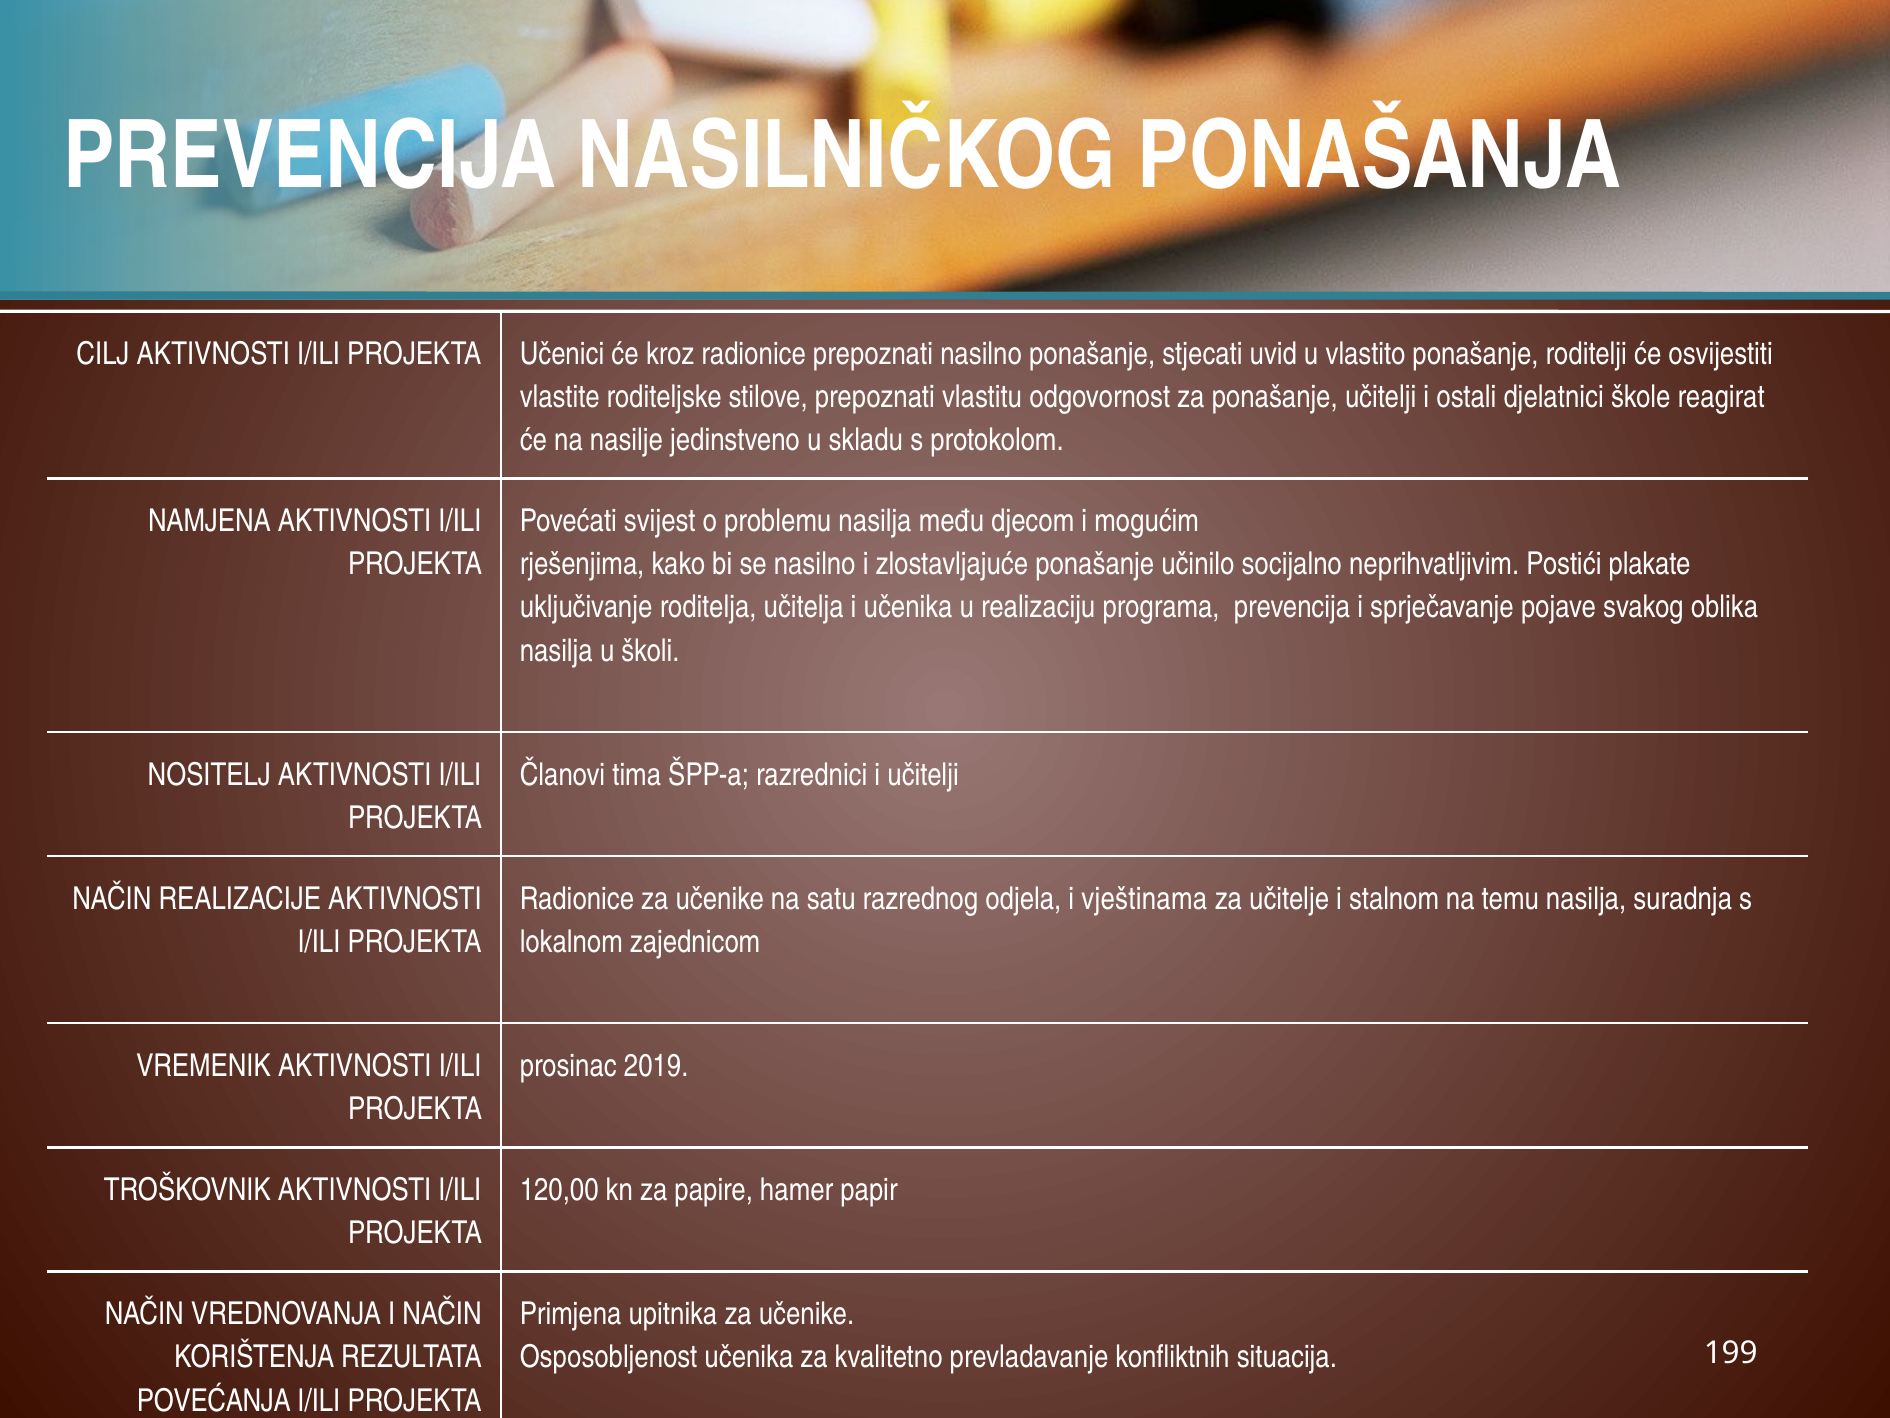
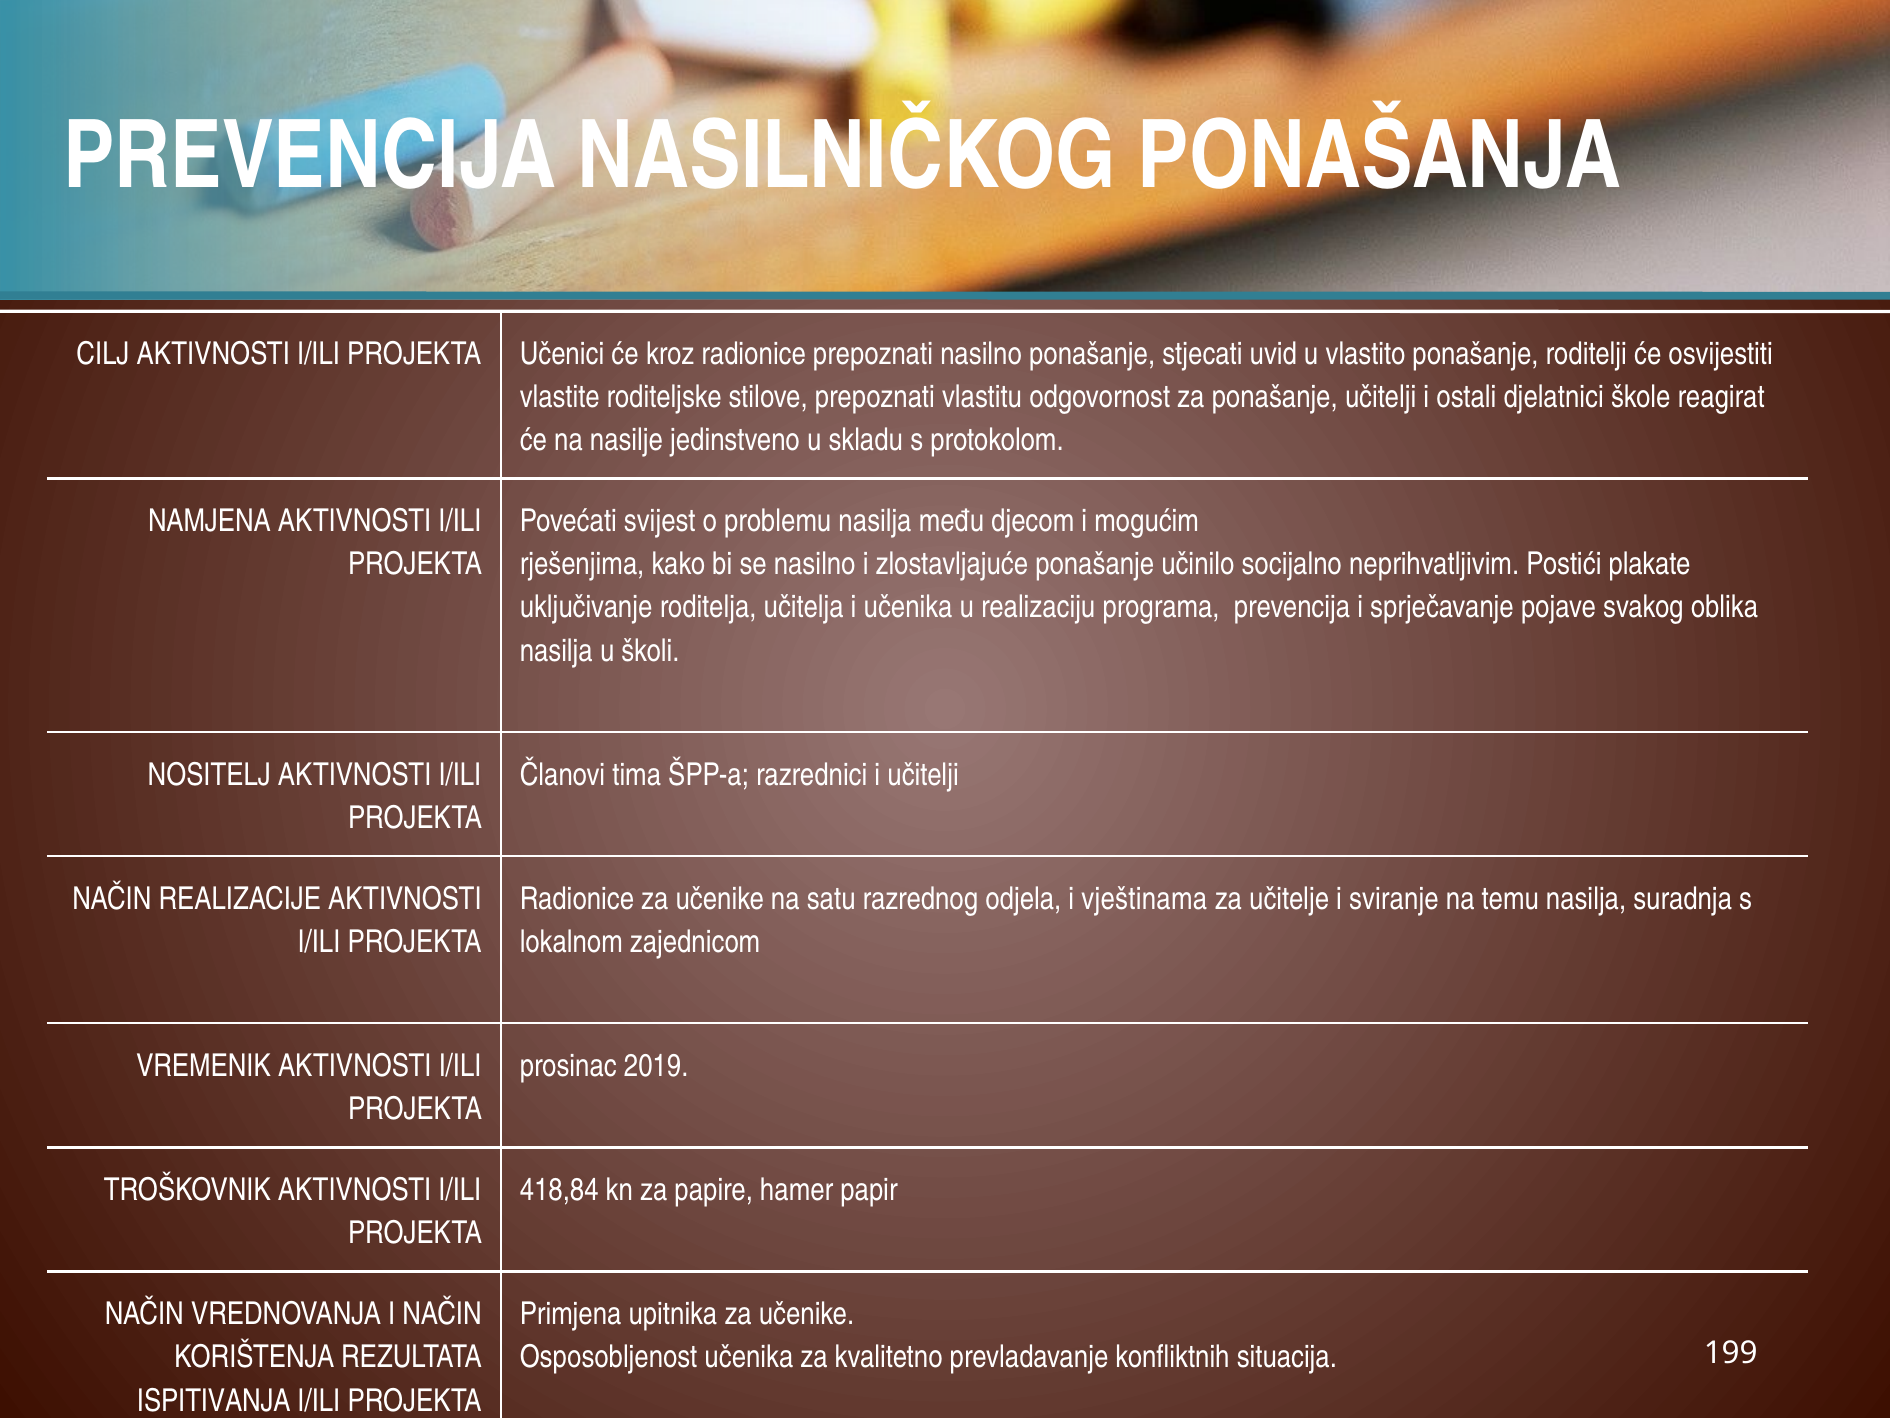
stalnom: stalnom -> sviranje
120,00: 120,00 -> 418,84
POVEĆANJA: POVEĆANJA -> ISPITIVANJA
